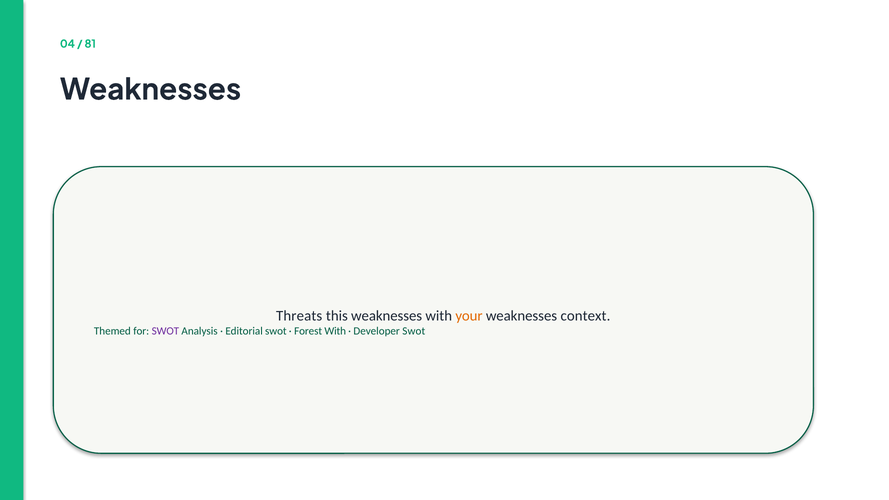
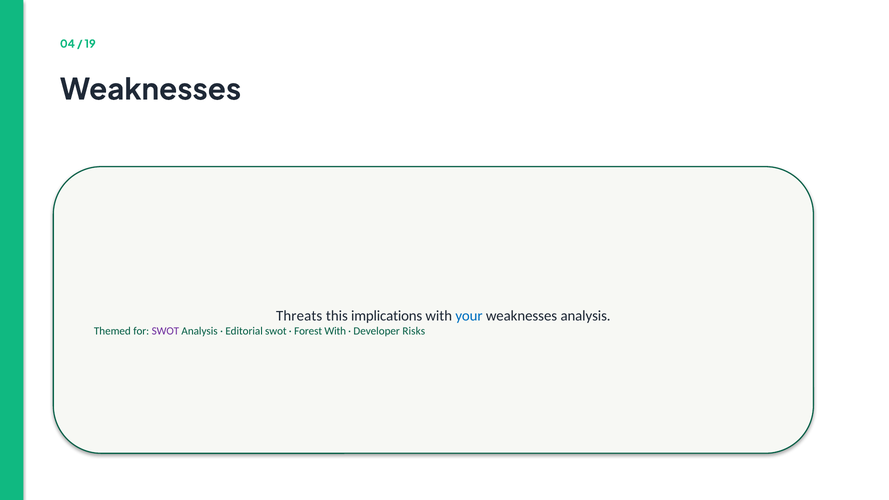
81: 81 -> 19
this weaknesses: weaknesses -> implications
your colour: orange -> blue
weaknesses context: context -> analysis
Developer Swot: Swot -> Risks
